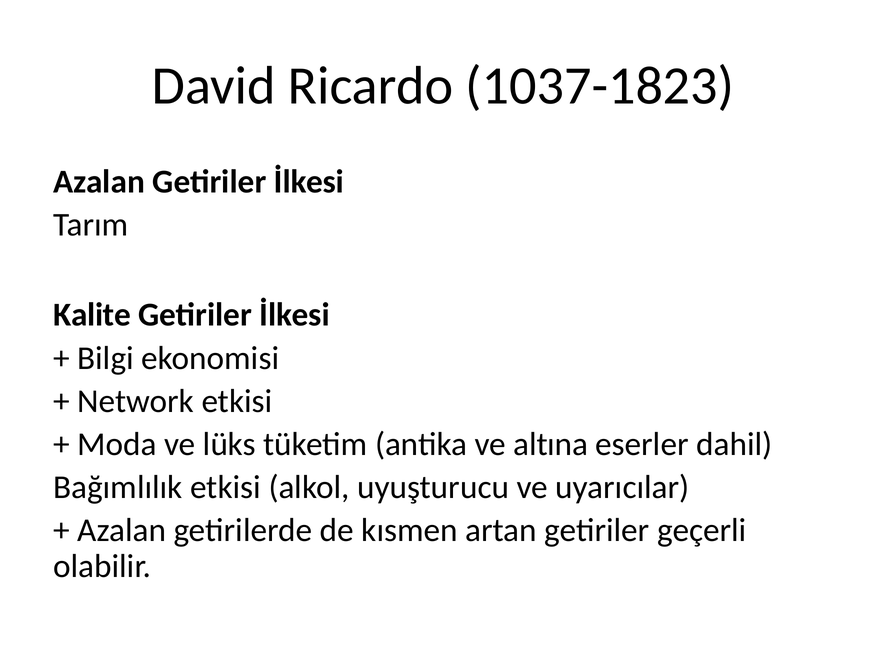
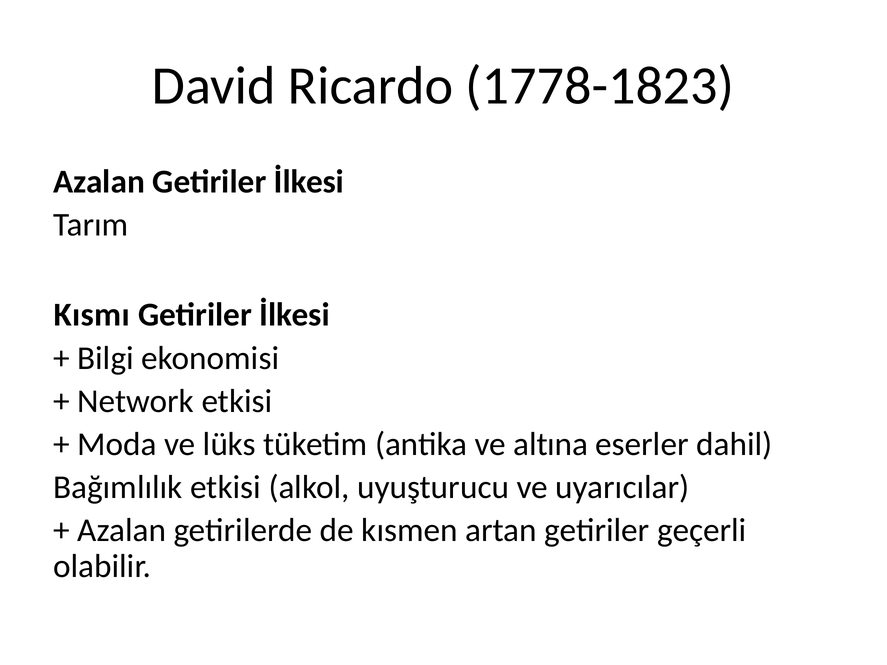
1037-1823: 1037-1823 -> 1778-1823
Kalite: Kalite -> Kısmı
